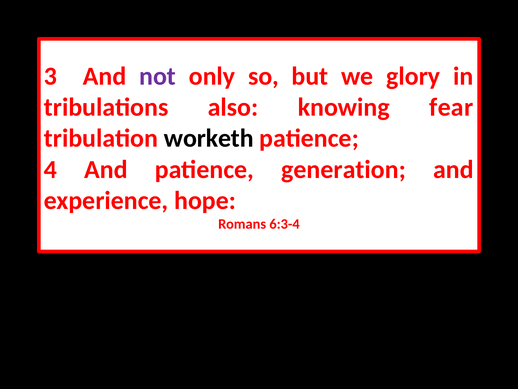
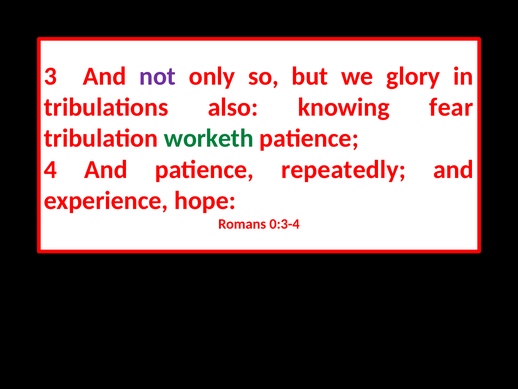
worketh colour: black -> green
generation: generation -> repeatedly
6:3-4: 6:3-4 -> 0:3-4
